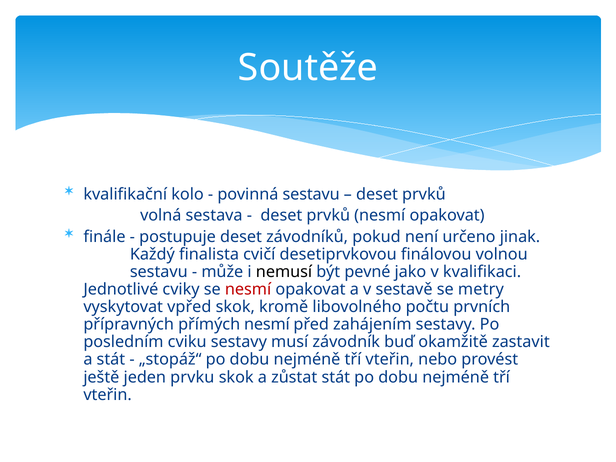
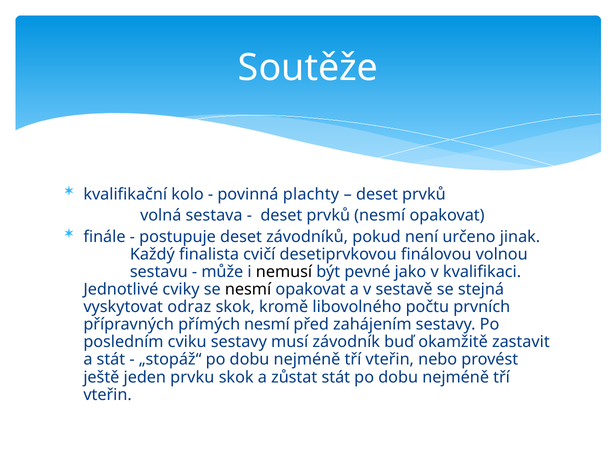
povinná sestavu: sestavu -> plachty
nesmí at (248, 289) colour: red -> black
metry: metry -> stejná
vpřed: vpřed -> odraz
